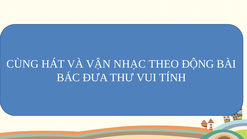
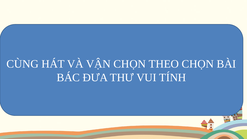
VẬN NHẠC: NHẠC -> CHỌN
THEO ĐỘNG: ĐỘNG -> CHỌN
